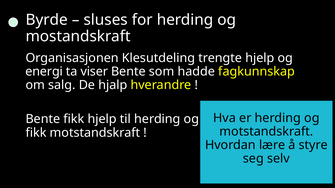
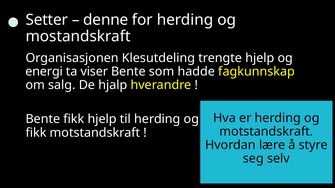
Byrde: Byrde -> Setter
sluses: sluses -> denne
